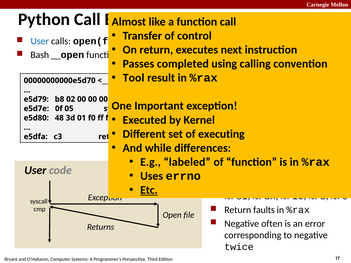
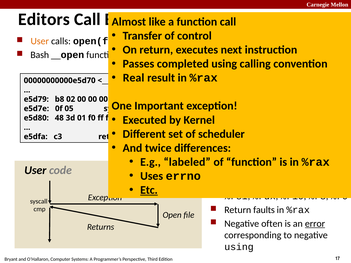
Python: Python -> Editors
User at (40, 41) colour: blue -> orange
Tool: Tool -> Real
executing: executing -> scheduler
while: while -> twice
error underline: none -> present
twice at (239, 247): twice -> using
